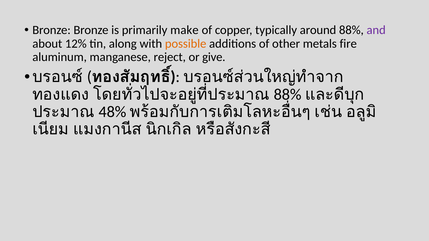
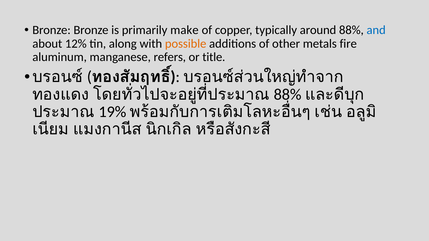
and colour: purple -> blue
reject: reject -> refers
give: give -> title
48%: 48% -> 19%
